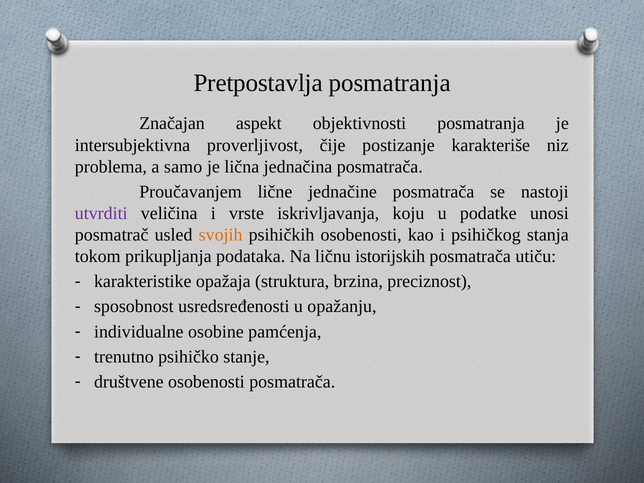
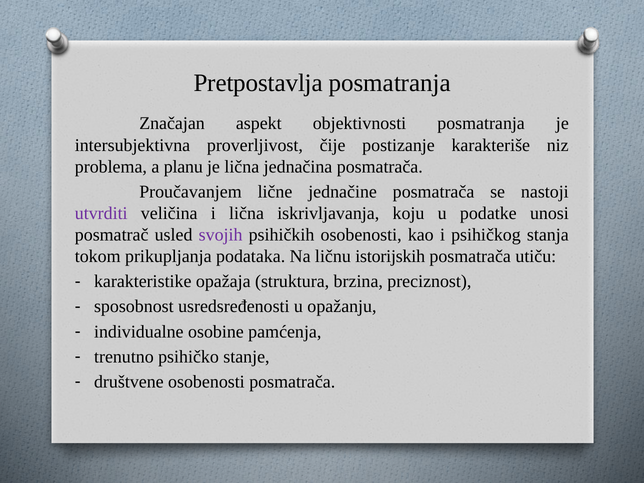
samo: samo -> planu
i vrste: vrste -> lična
svojih colour: orange -> purple
